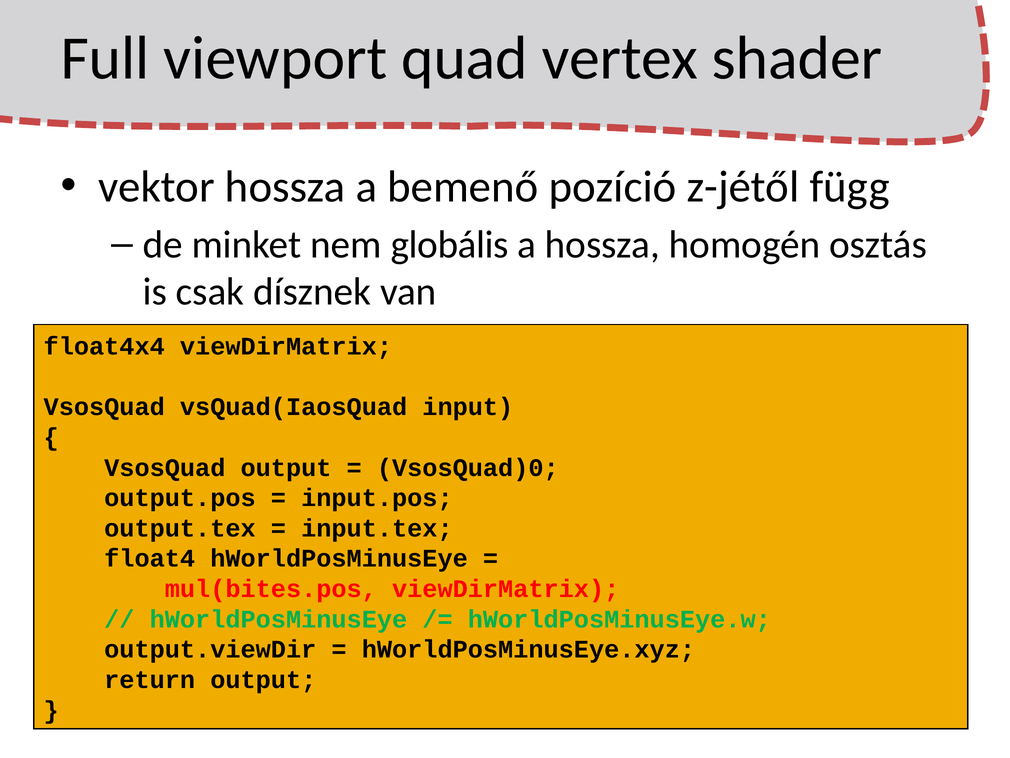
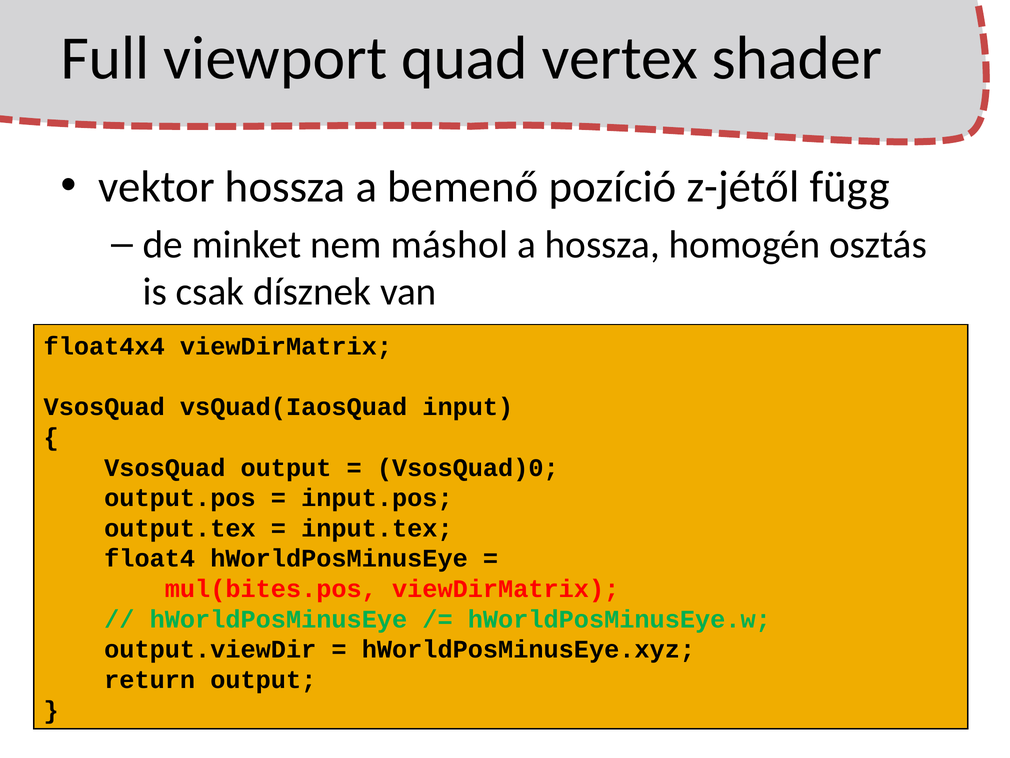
globális: globális -> máshol
